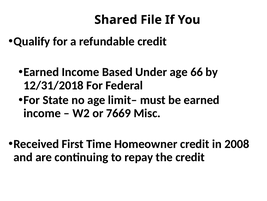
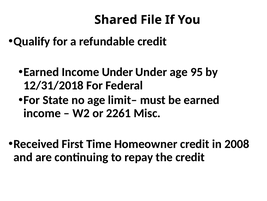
Income Based: Based -> Under
66: 66 -> 95
7669: 7669 -> 2261
